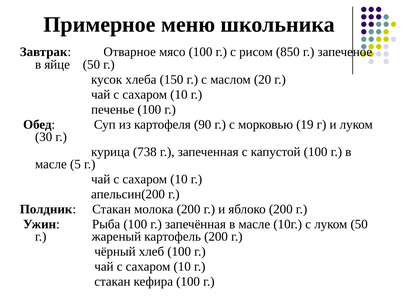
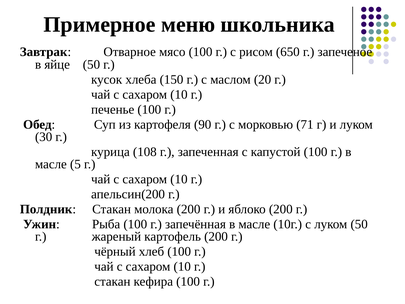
850: 850 -> 650
19: 19 -> 71
738: 738 -> 108
